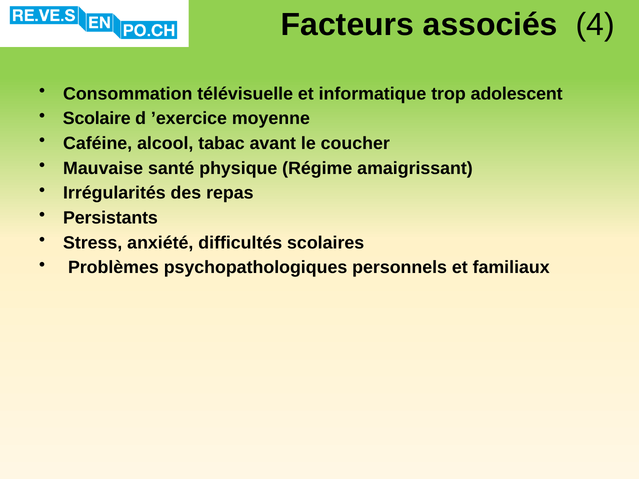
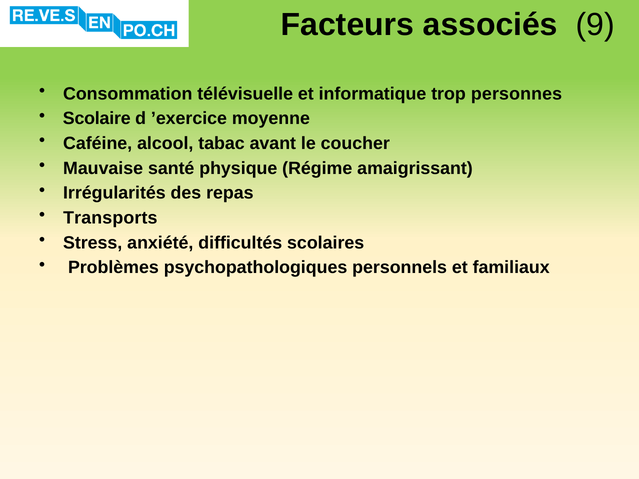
4: 4 -> 9
adolescent: adolescent -> personnes
Persistants: Persistants -> Transports
